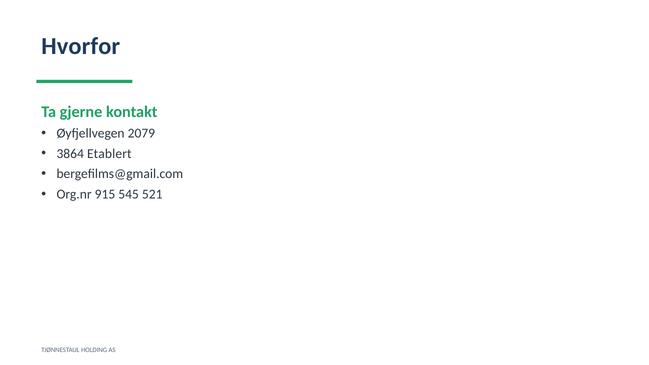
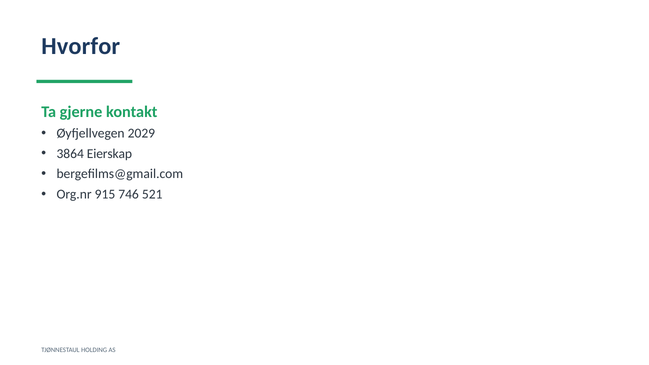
2079: 2079 -> 2029
Etablert: Etablert -> Eierskap
545: 545 -> 746
